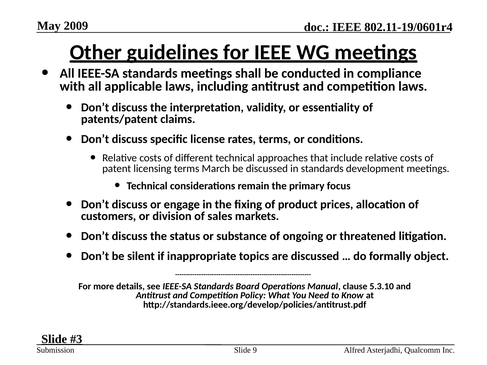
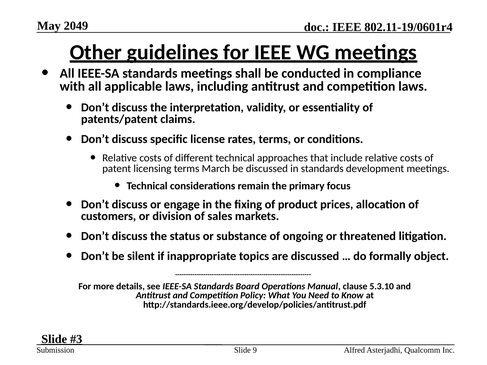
2009: 2009 -> 2049
